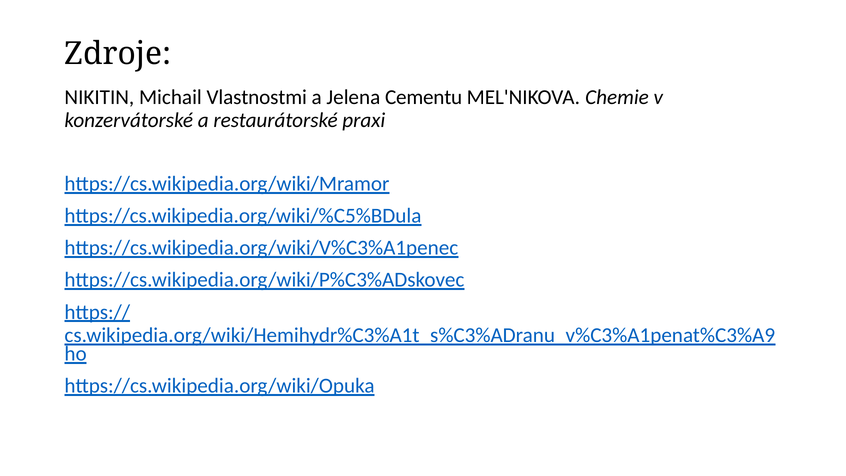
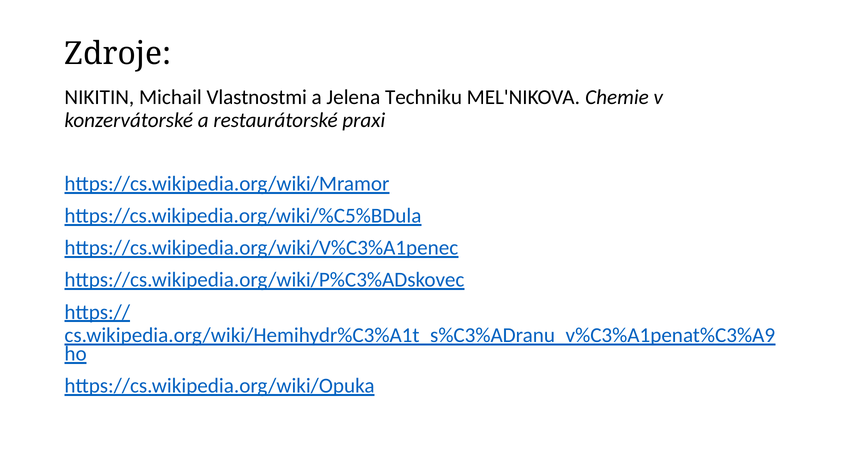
Cementu: Cementu -> Techniku
